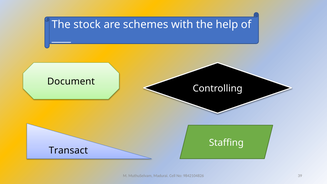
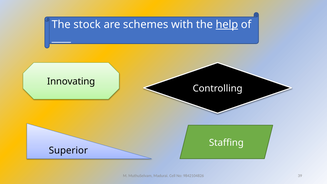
help underline: none -> present
Document: Document -> Innovating
Transact: Transact -> Superior
